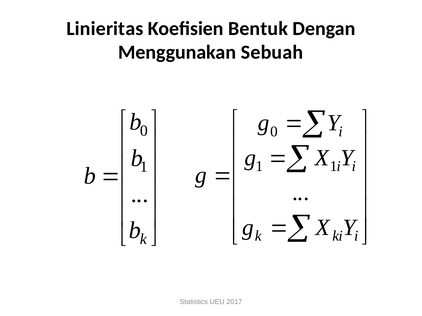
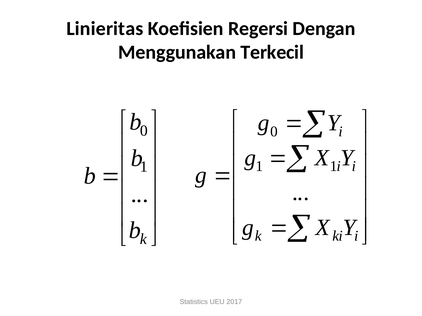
Bentuk: Bentuk -> Regersi
Sebuah: Sebuah -> Terkecil
